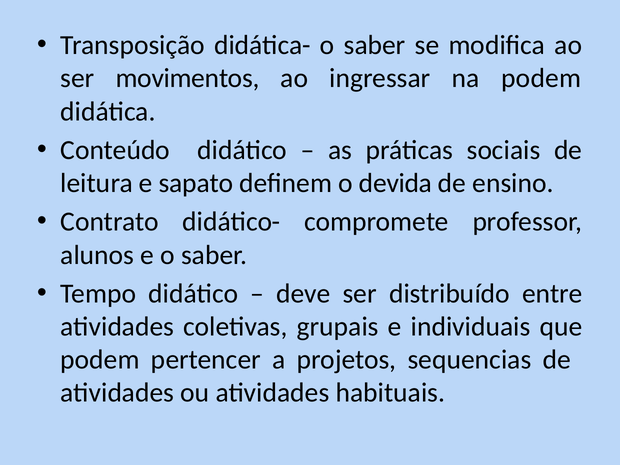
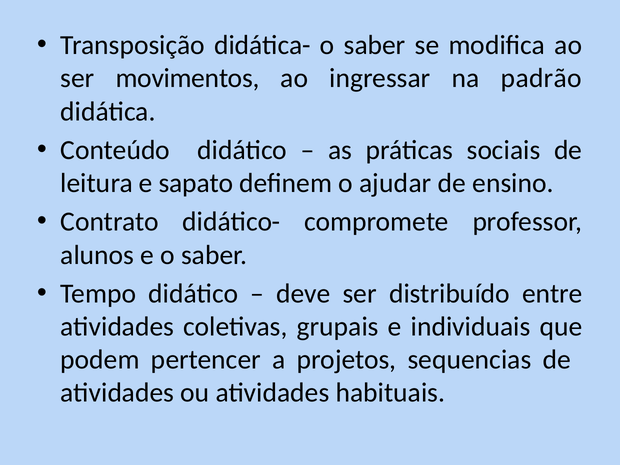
na podem: podem -> padrão
devida: devida -> ajudar
